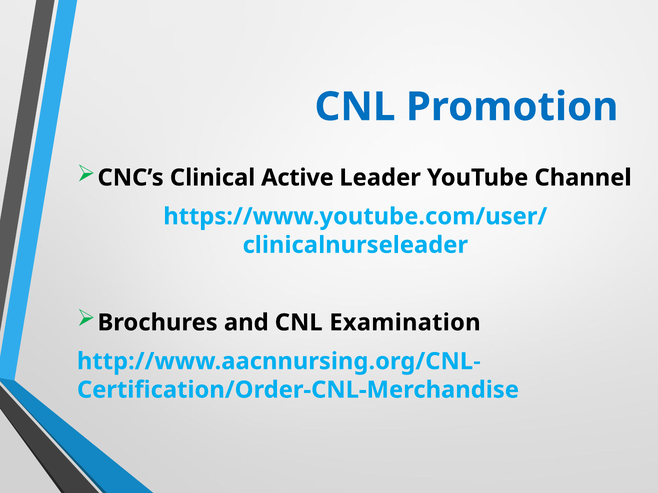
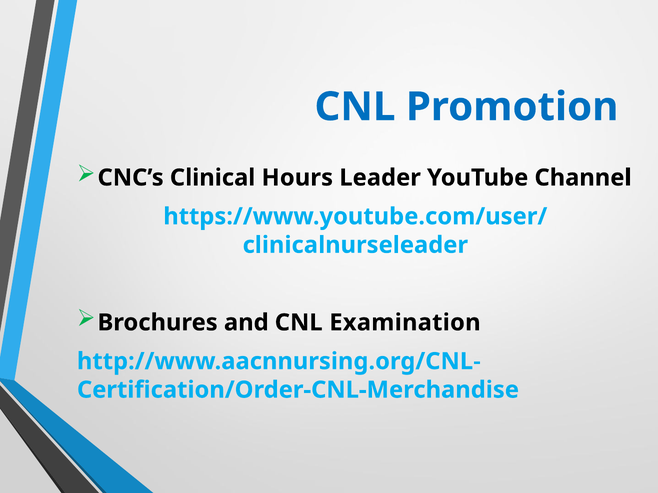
Active: Active -> Hours
